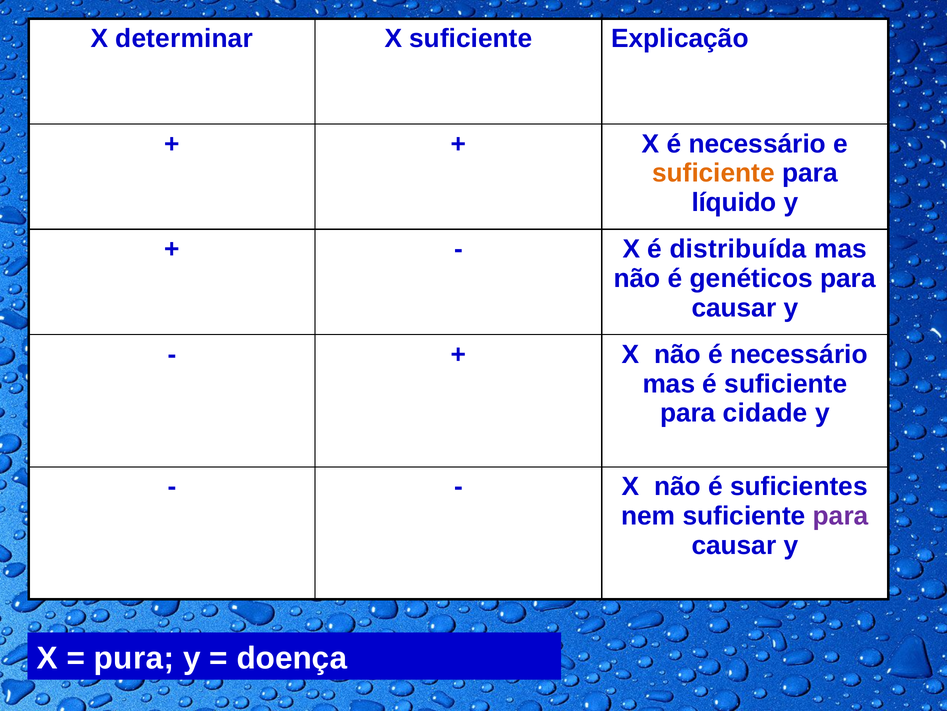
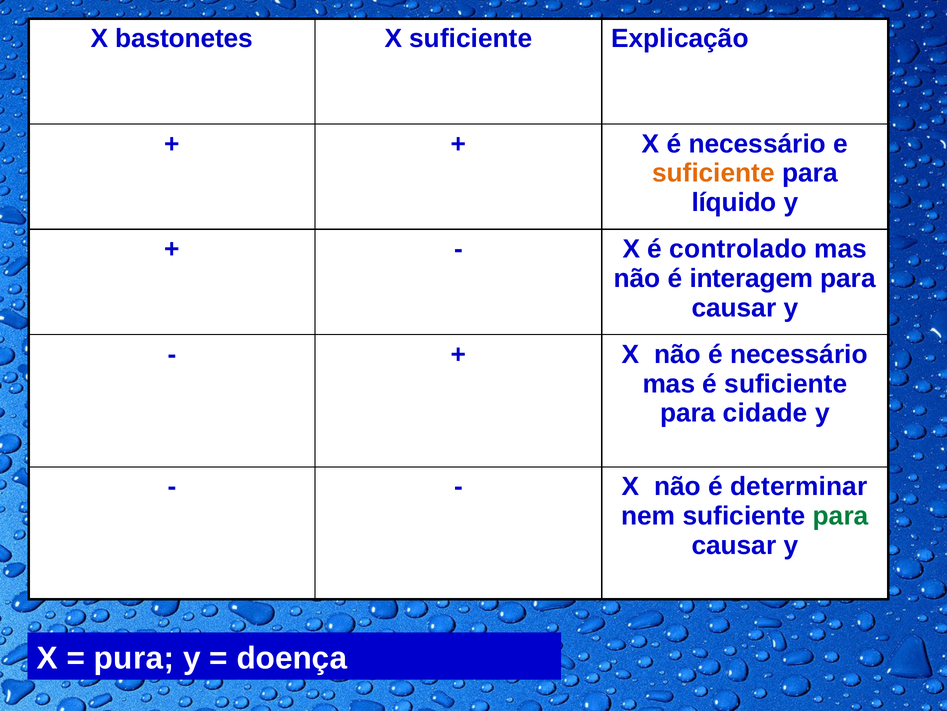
determinar: determinar -> bastonetes
distribuída: distribuída -> controlado
genéticos: genéticos -> interagem
suficientes: suficientes -> determinar
para at (841, 516) colour: purple -> green
